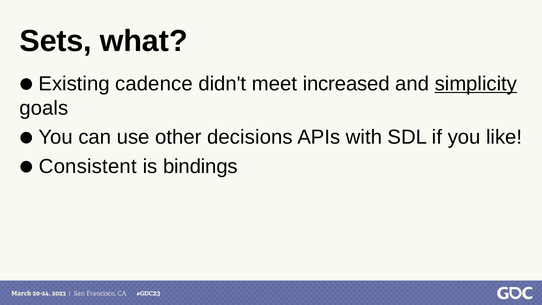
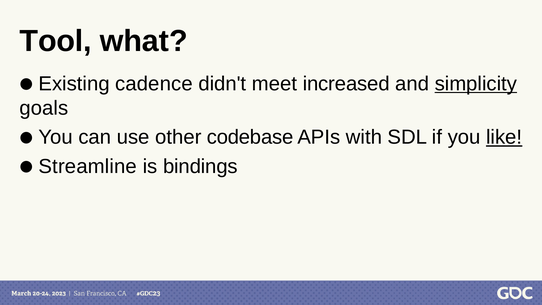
Sets: Sets -> Tool
decisions: decisions -> codebase
like underline: none -> present
Consistent: Consistent -> Streamline
